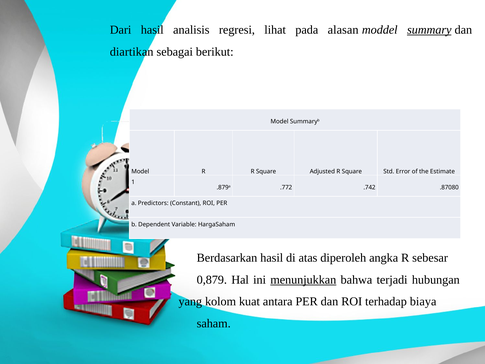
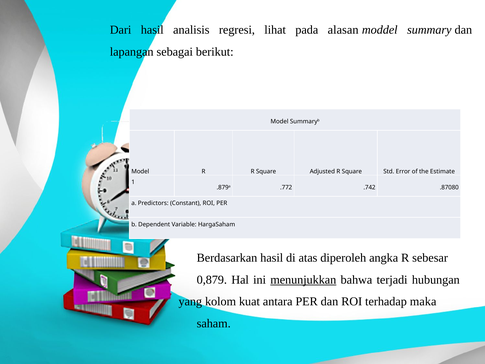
summary underline: present -> none
diartikan: diartikan -> lapangan
biaya: biaya -> maka
